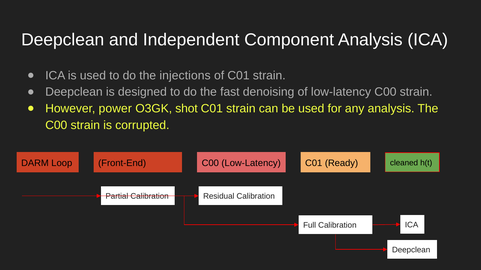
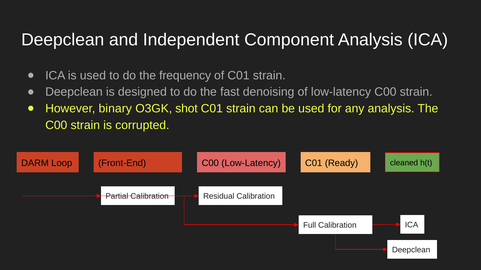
injections: injections -> frequency
power: power -> binary
